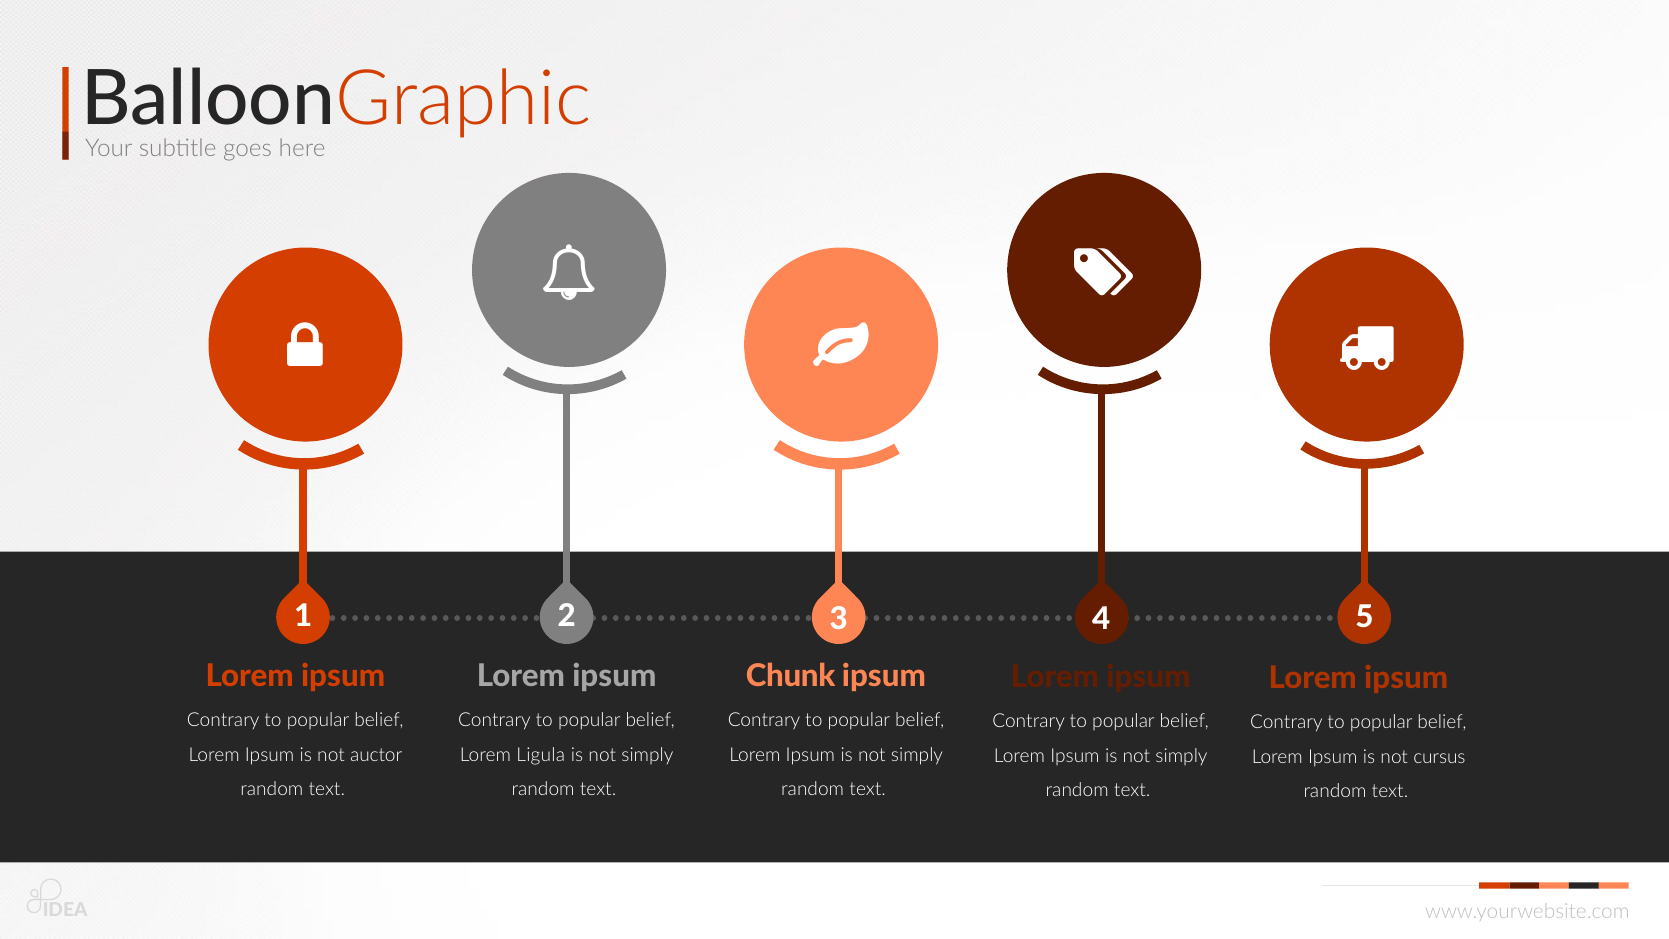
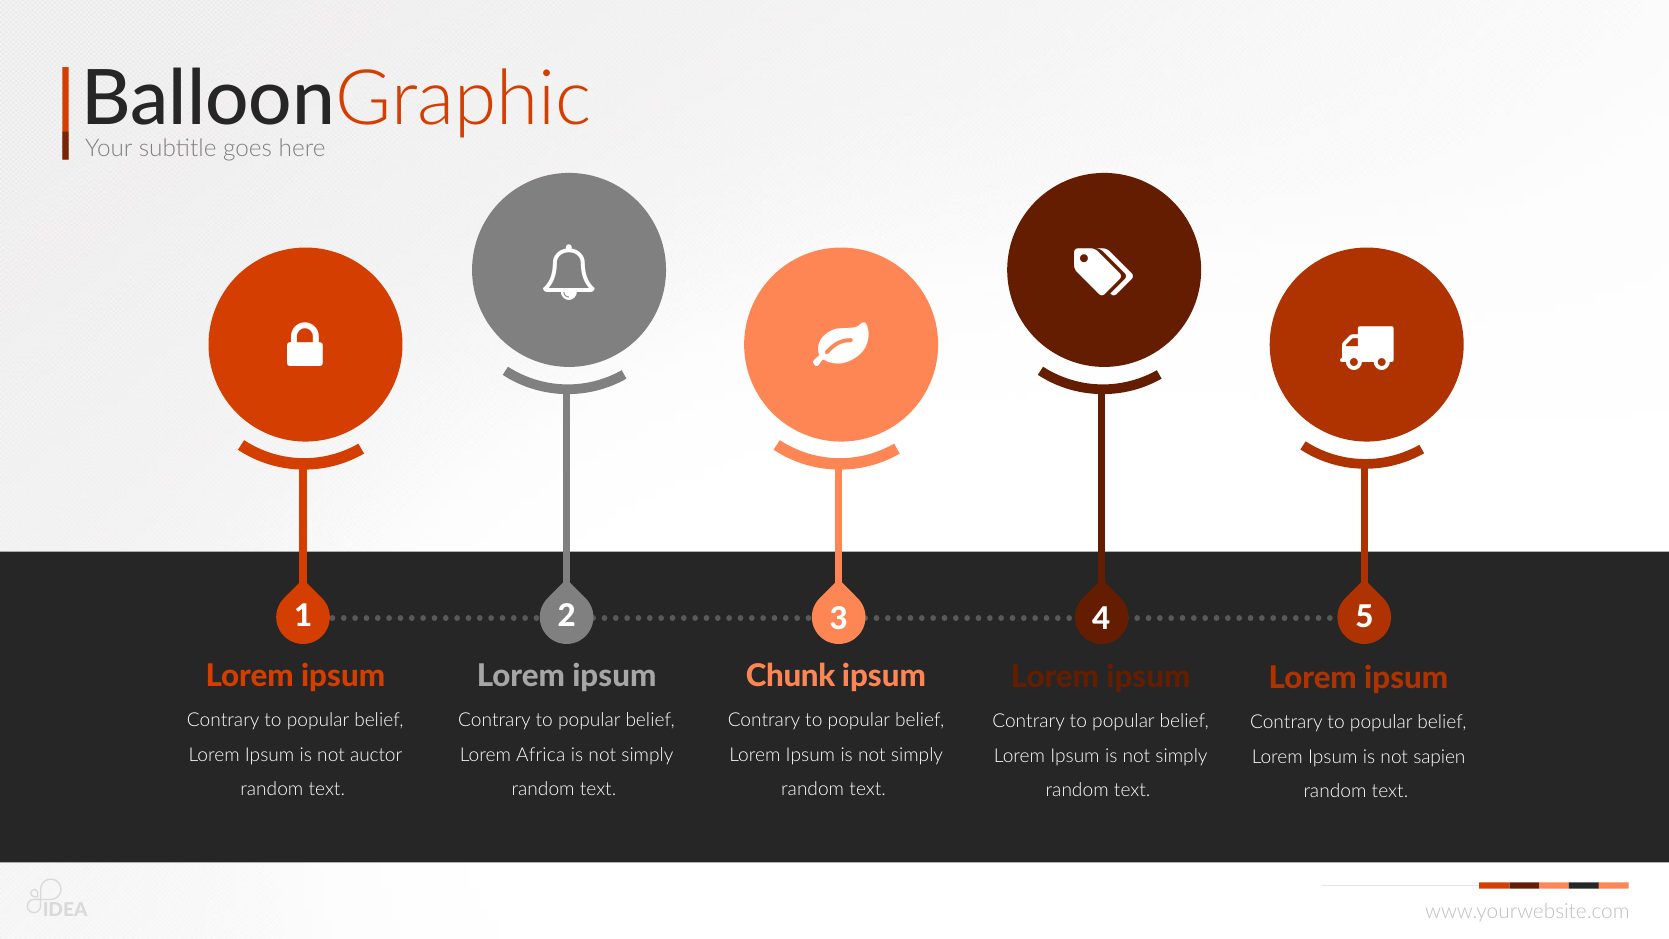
Ligula: Ligula -> Africa
cursus: cursus -> sapien
